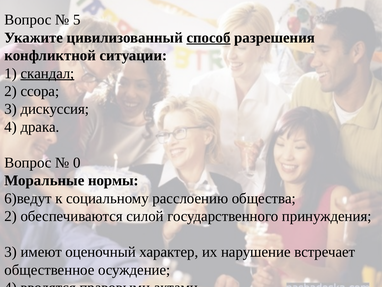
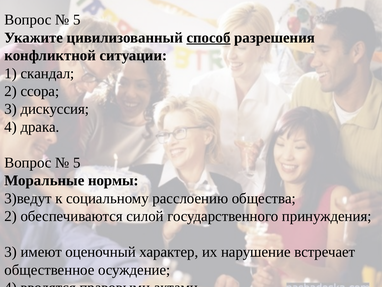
скандал underline: present -> none
0 at (77, 162): 0 -> 5
6)ведут: 6)ведут -> 3)ведут
